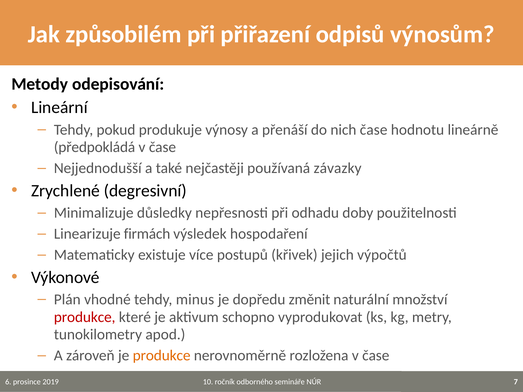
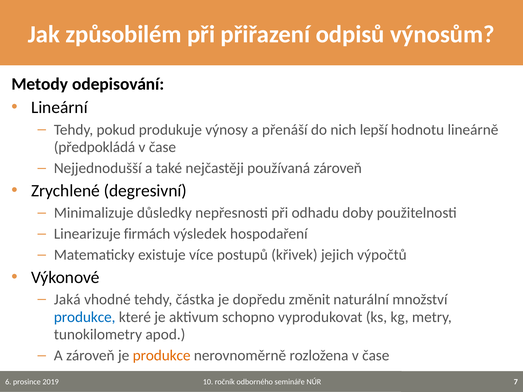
nich čase: čase -> lepší
používaná závazky: závazky -> zároveň
Plán: Plán -> Jaká
minus: minus -> částka
produkce at (85, 317) colour: red -> blue
